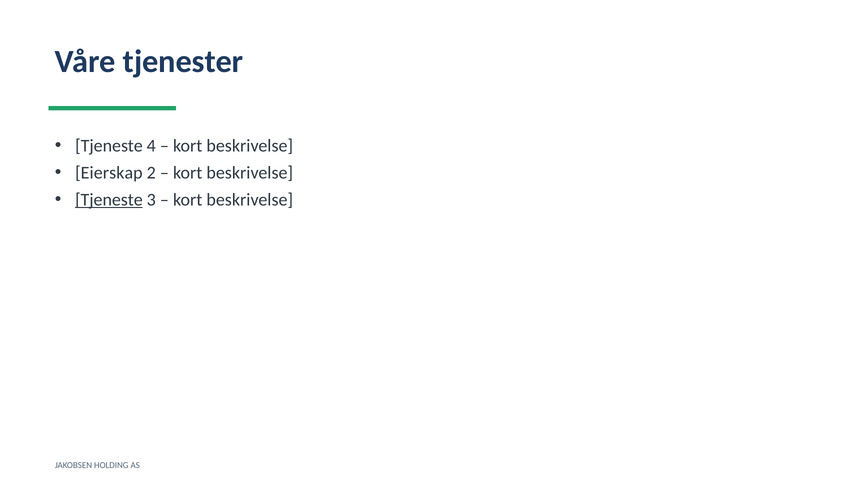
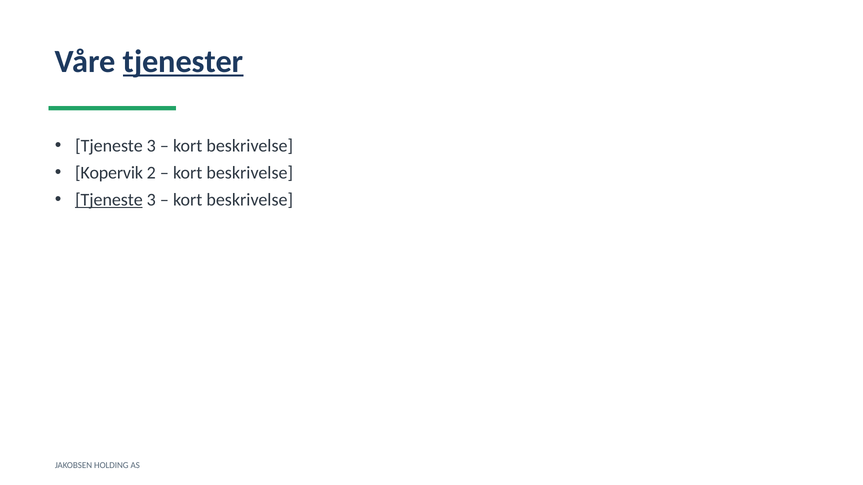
tjenester underline: none -> present
4 at (151, 146): 4 -> 3
Eierskap: Eierskap -> Kopervik
